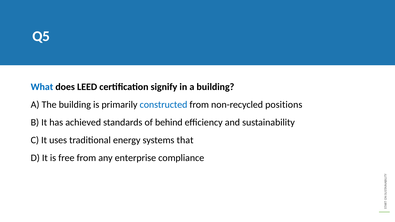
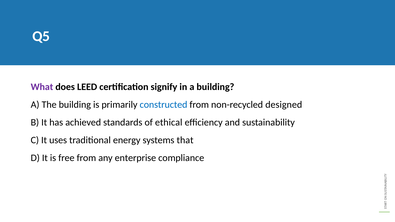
What colour: blue -> purple
positions: positions -> designed
behind: behind -> ethical
